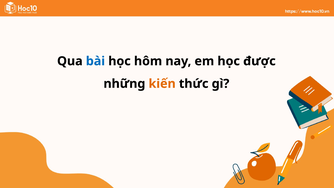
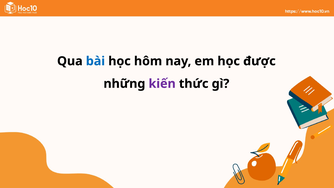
kiến colour: orange -> purple
